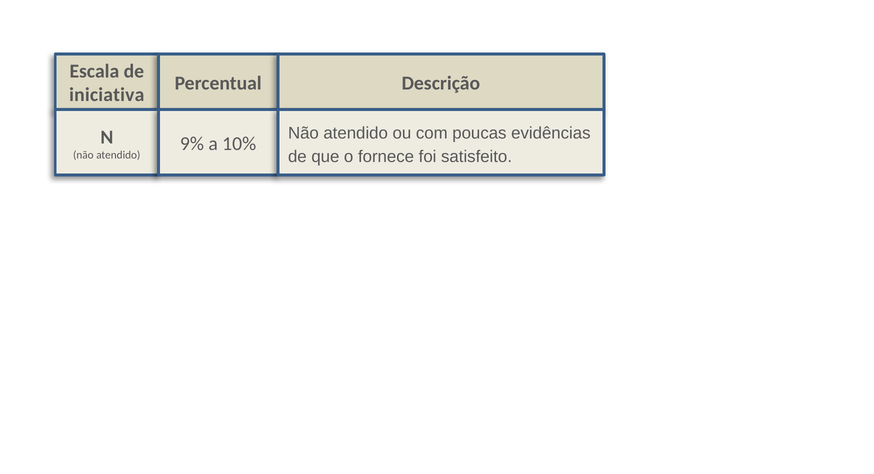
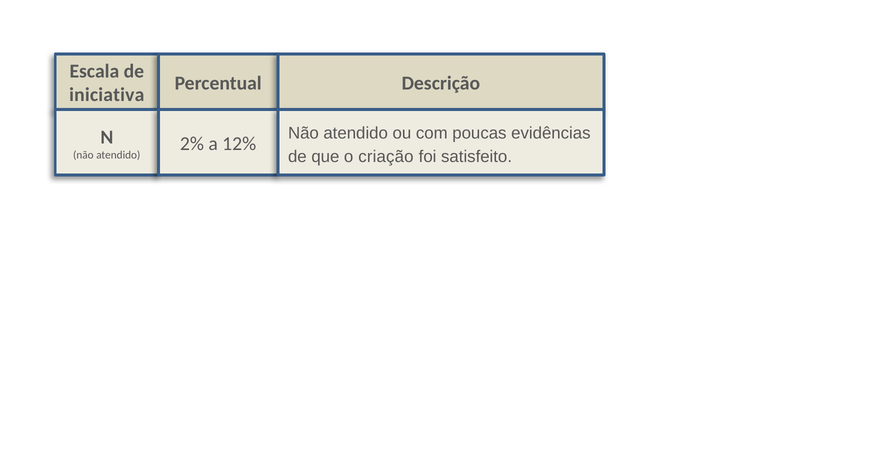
9%: 9% -> 2%
10%: 10% -> 12%
fornece: fornece -> criação
